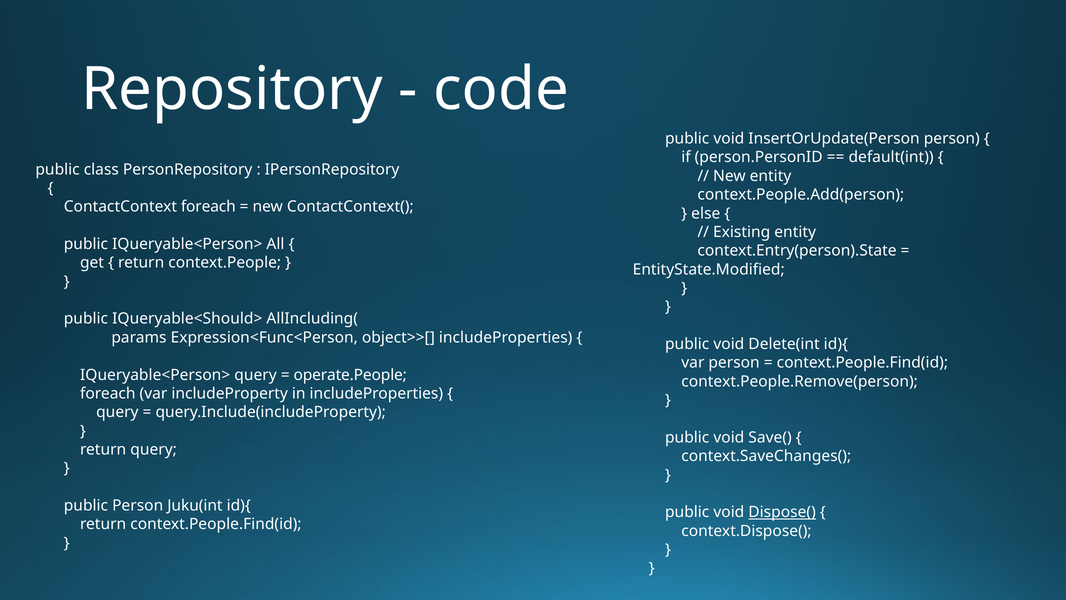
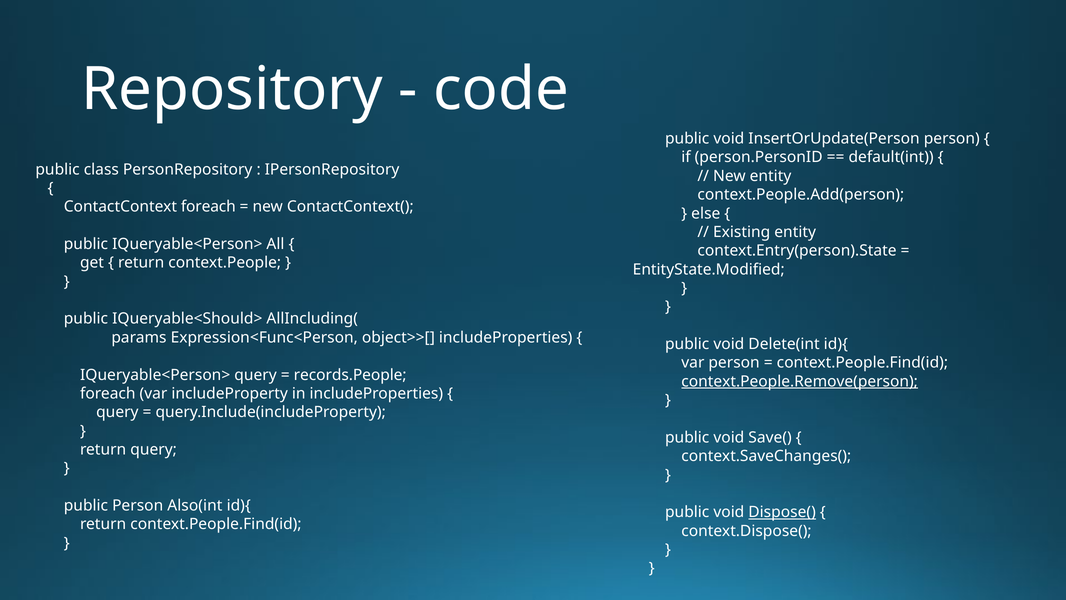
operate.People: operate.People -> records.People
context.People.Remove(person underline: none -> present
Juku(int: Juku(int -> Also(int
